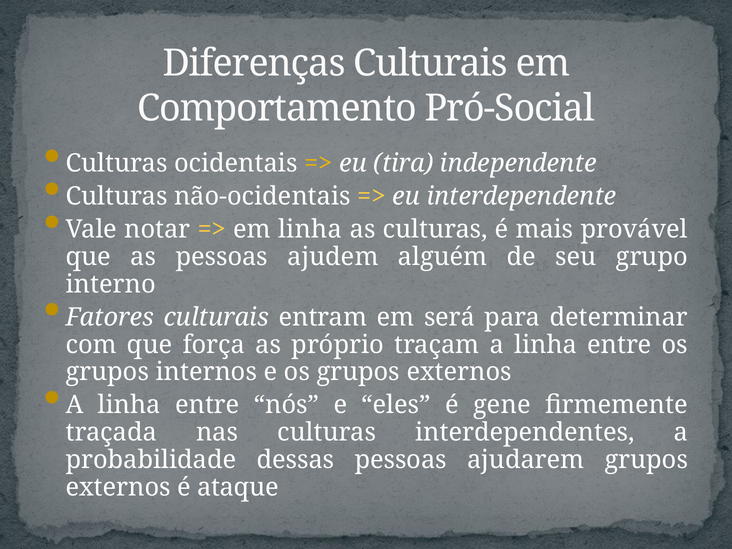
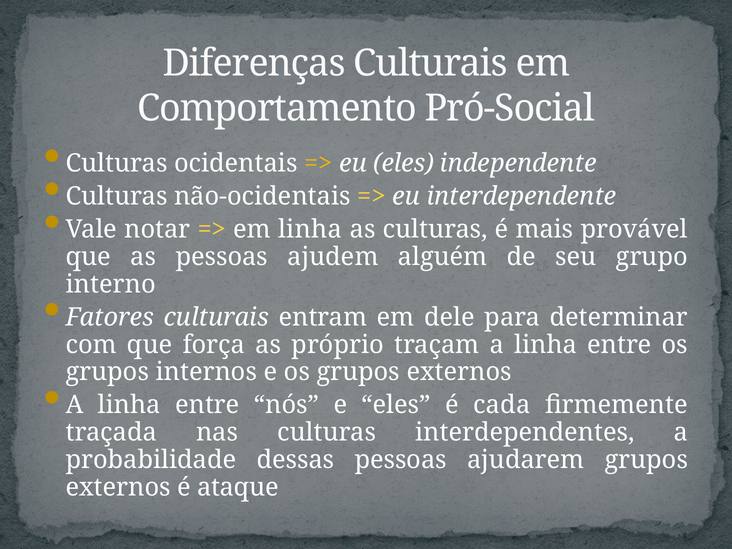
eu tira: tira -> eles
será: será -> dele
gene: gene -> cada
